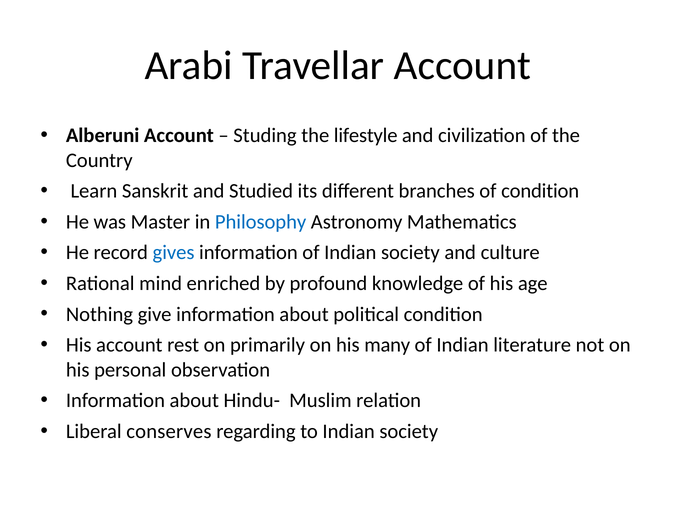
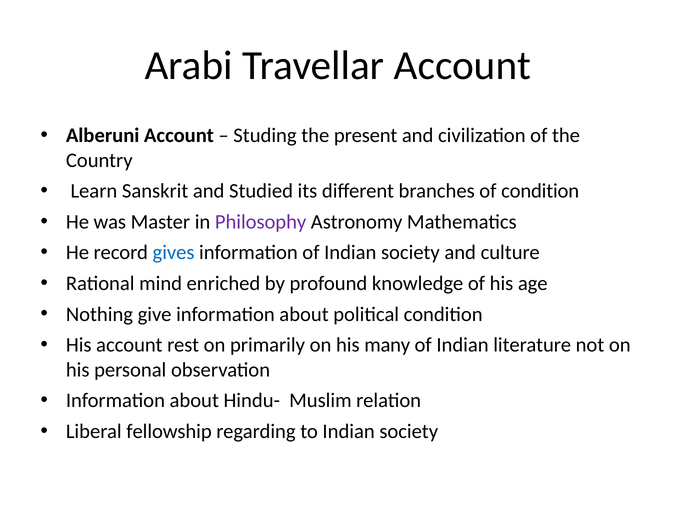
lifestyle: lifestyle -> present
Philosophy colour: blue -> purple
conserves: conserves -> fellowship
